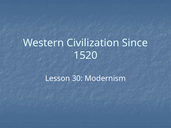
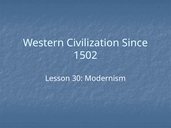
1520: 1520 -> 1502
